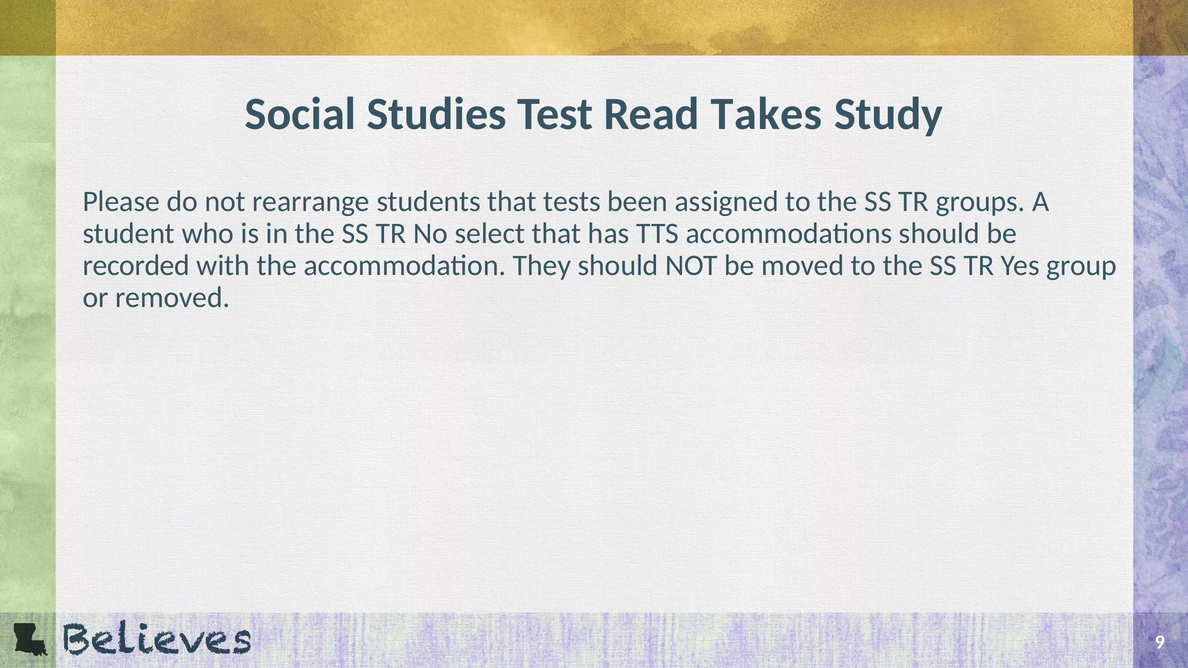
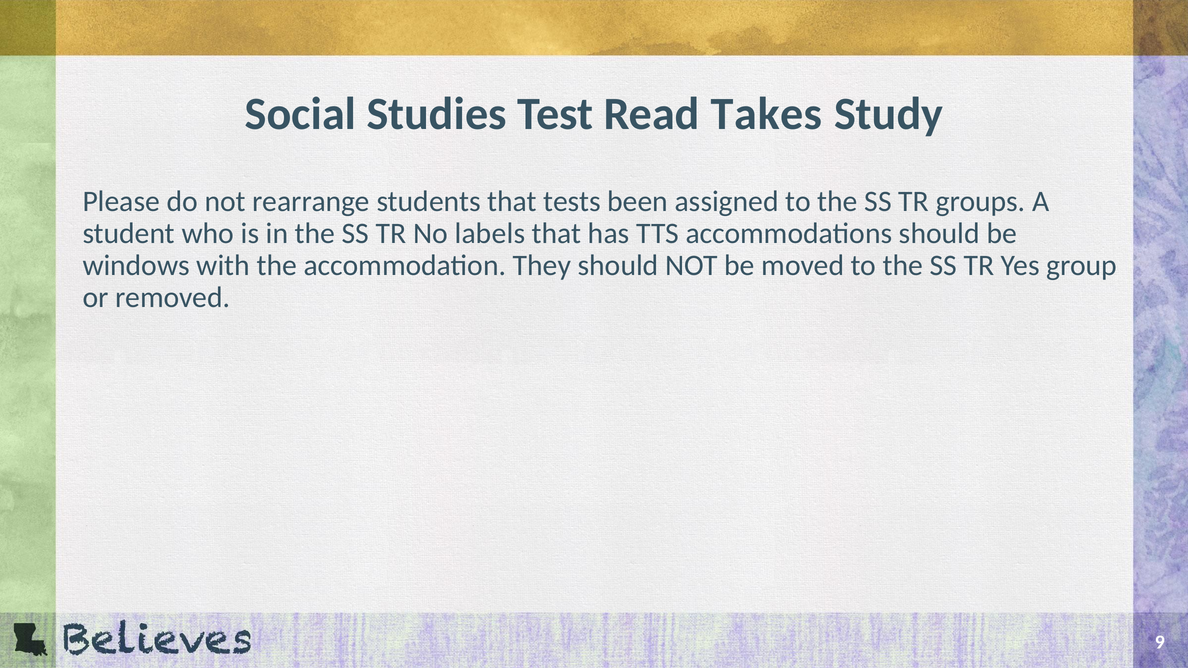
select: select -> labels
recorded: recorded -> windows
